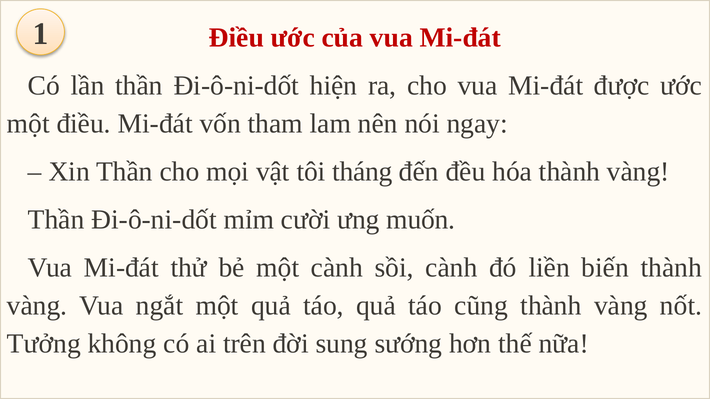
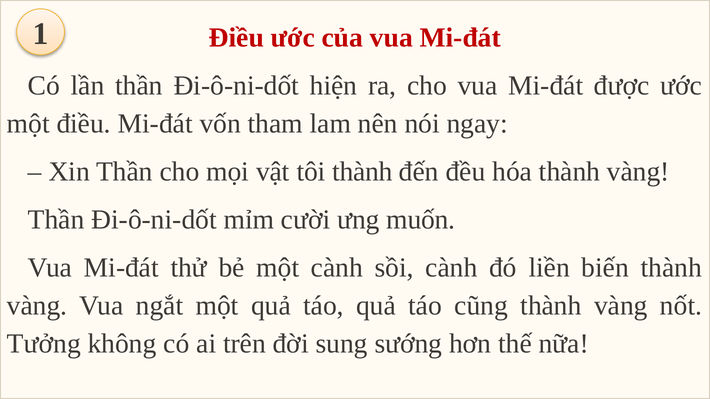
tôi tháng: tháng -> thành
